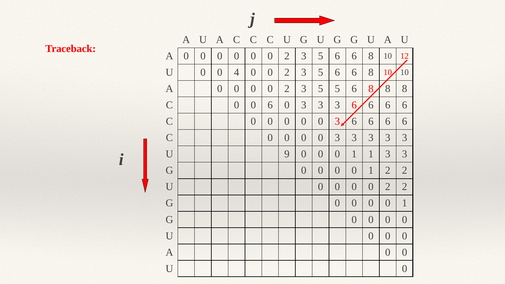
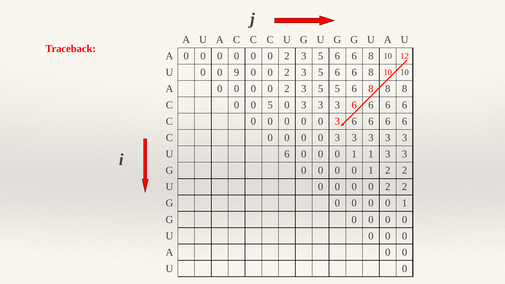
4: 4 -> 9
0 6: 6 -> 5
U 9: 9 -> 6
